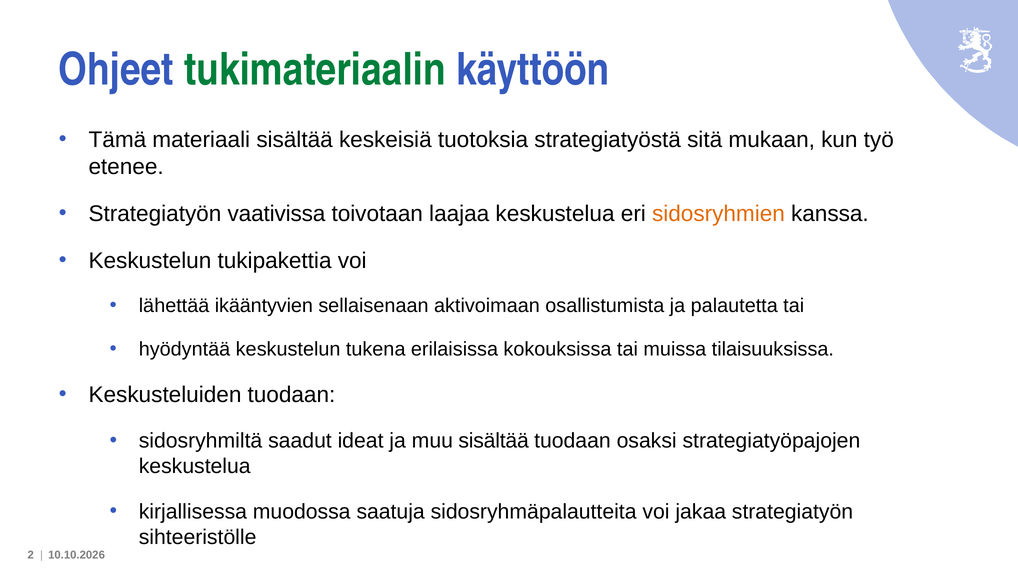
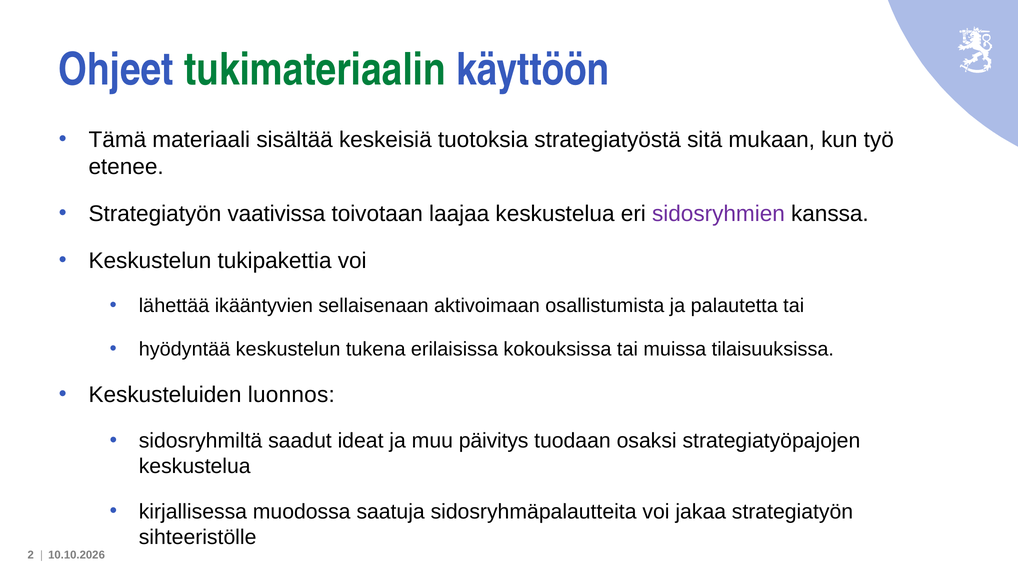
sidosryhmien colour: orange -> purple
Keskusteluiden tuodaan: tuodaan -> luonnos
muu sisältää: sisältää -> päivitys
